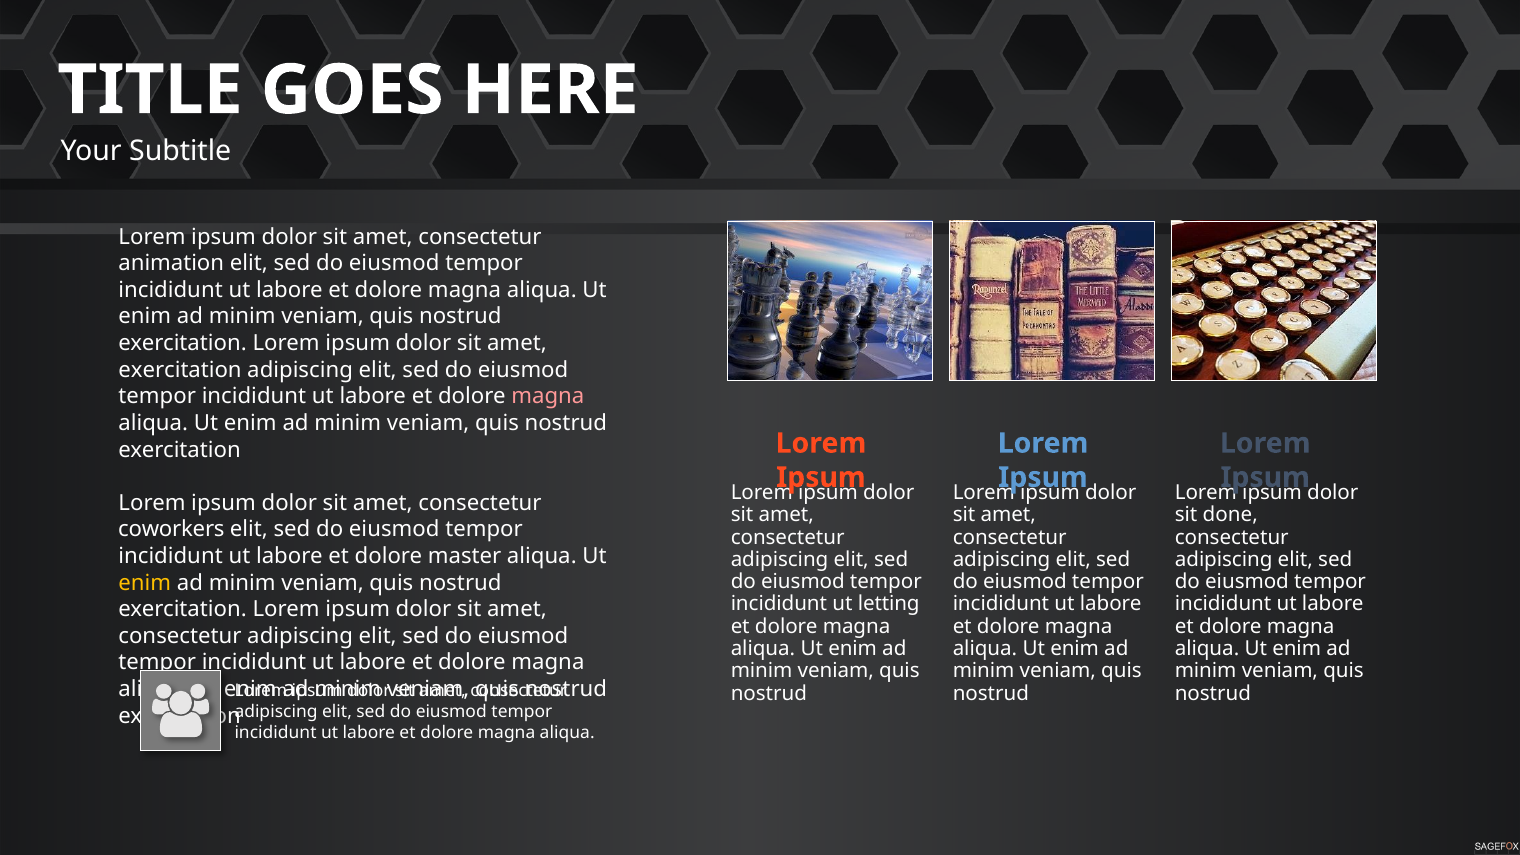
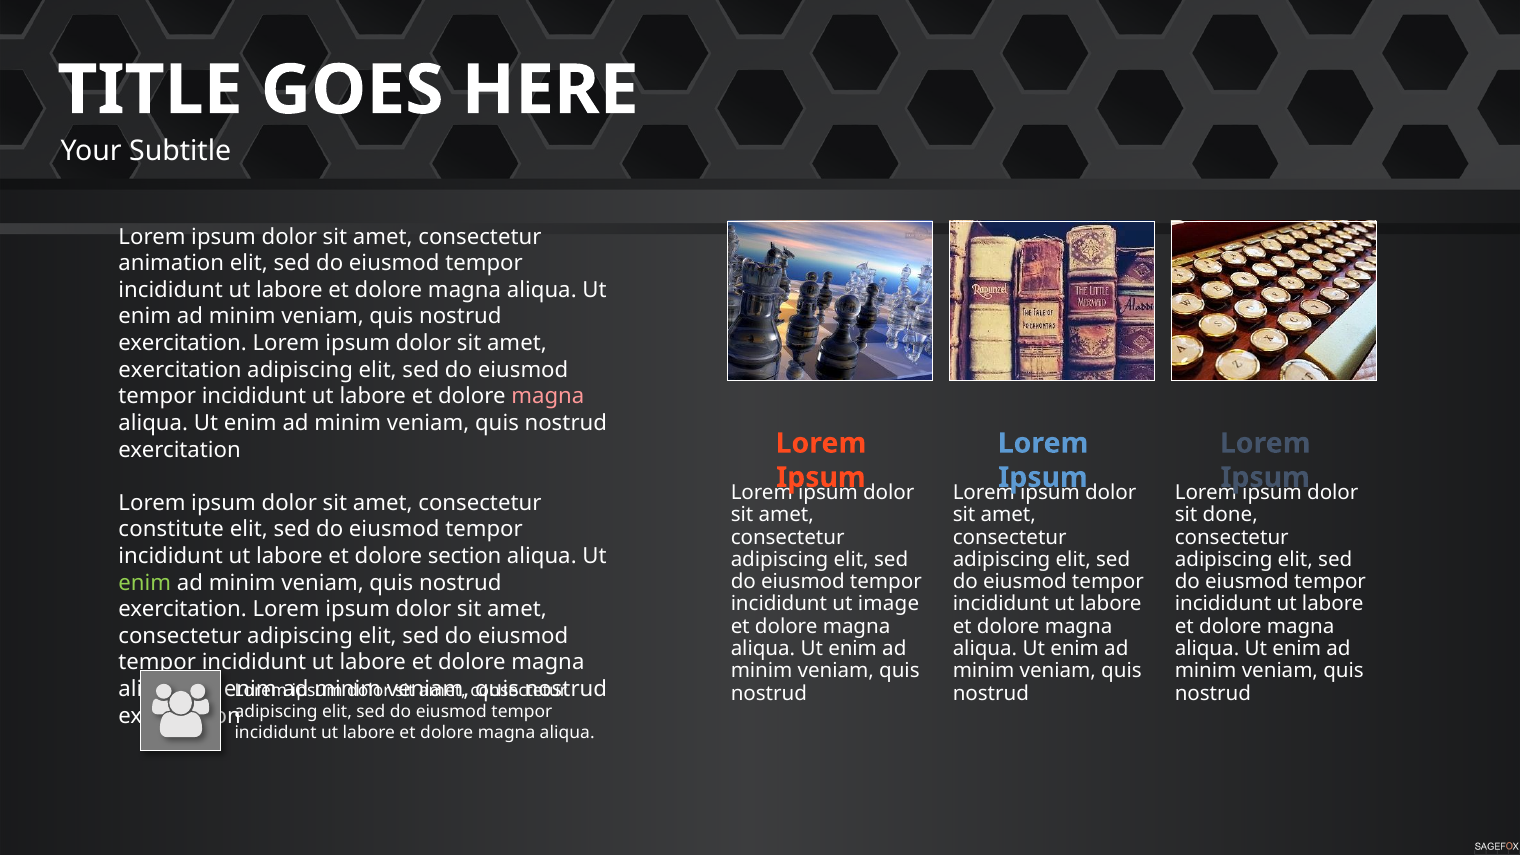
coworkers: coworkers -> constitute
master: master -> section
enim at (145, 583) colour: yellow -> light green
letting: letting -> image
